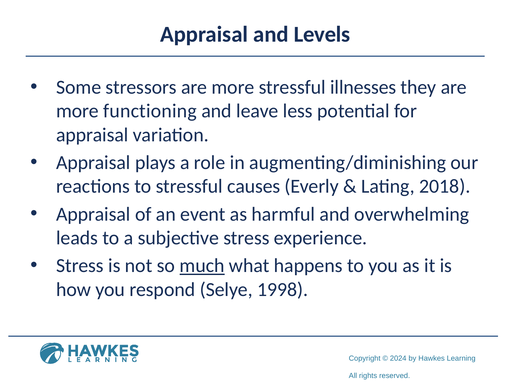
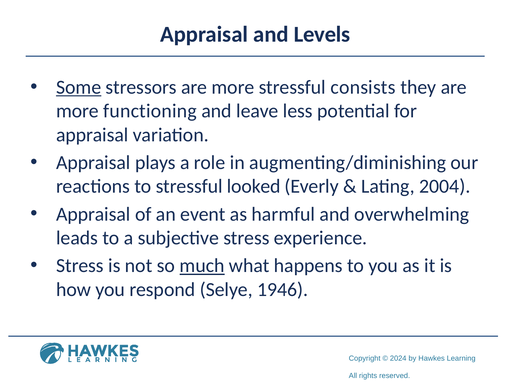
Some underline: none -> present
illnesses: illnesses -> consists
causes: causes -> looked
2018: 2018 -> 2004
1998: 1998 -> 1946
